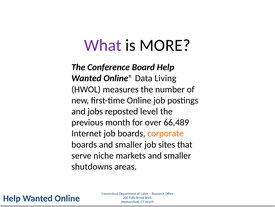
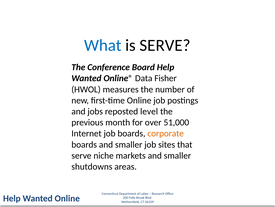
What colour: purple -> blue
is MORE: MORE -> SERVE
Living: Living -> Fisher
66,489: 66,489 -> 51,000
